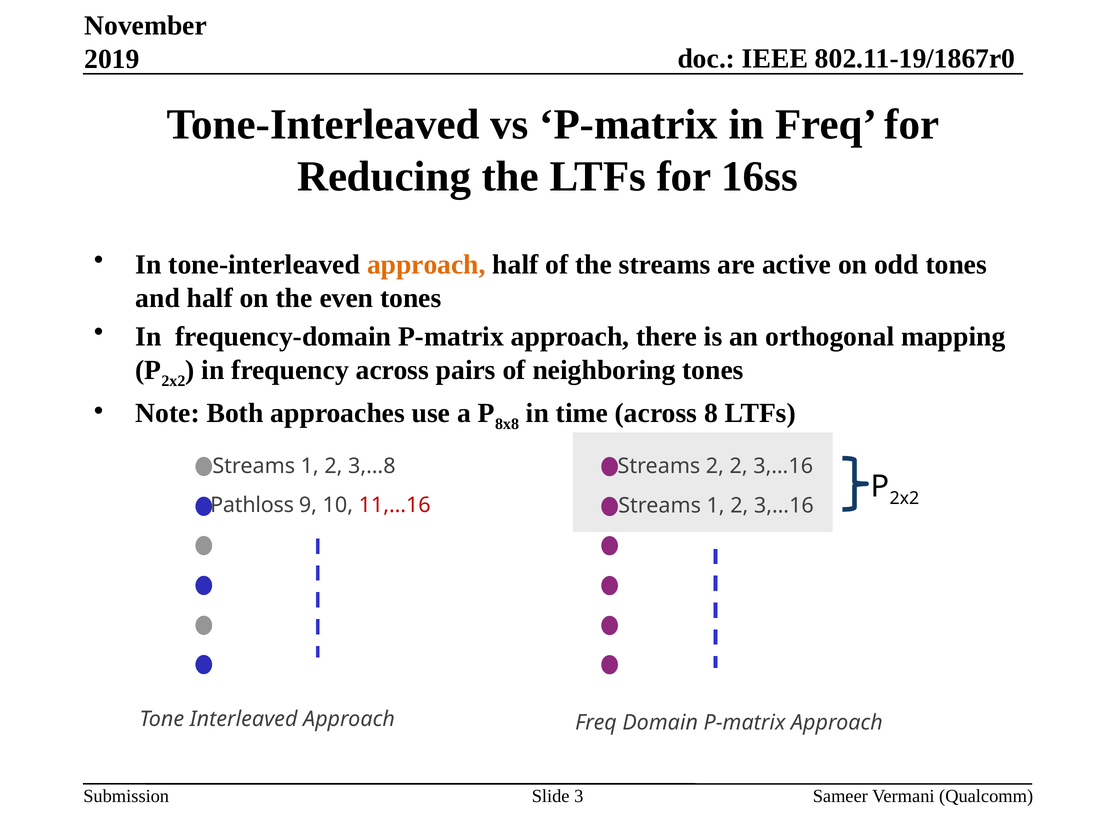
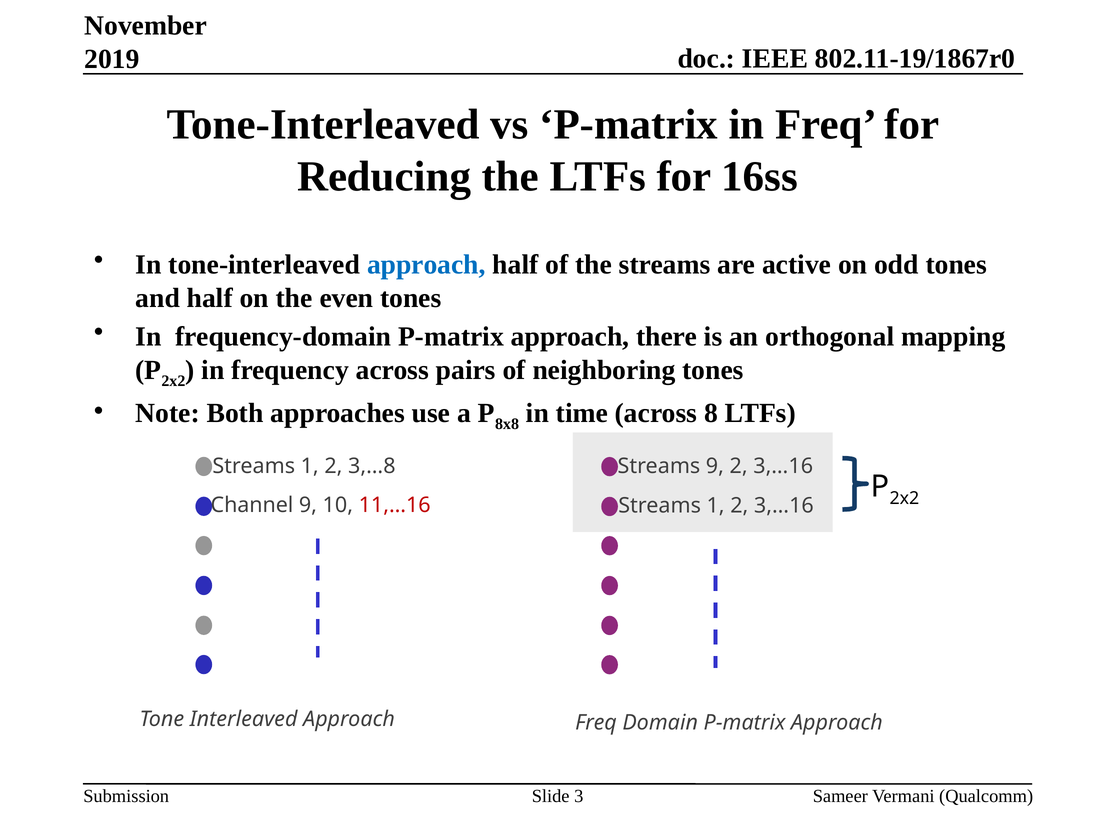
approach at (426, 265) colour: orange -> blue
Streams 2: 2 -> 9
Pathloss: Pathloss -> Channel
